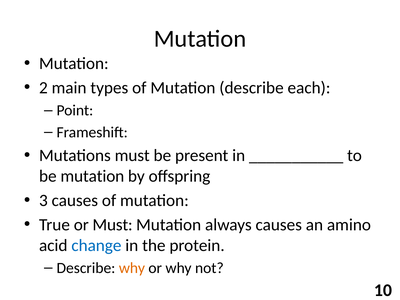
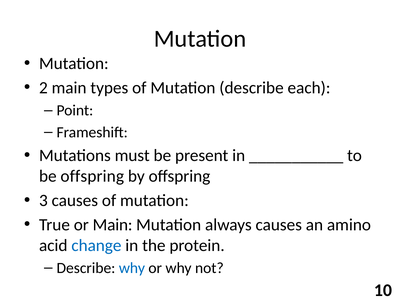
be mutation: mutation -> offspring
or Must: Must -> Main
why at (132, 268) colour: orange -> blue
